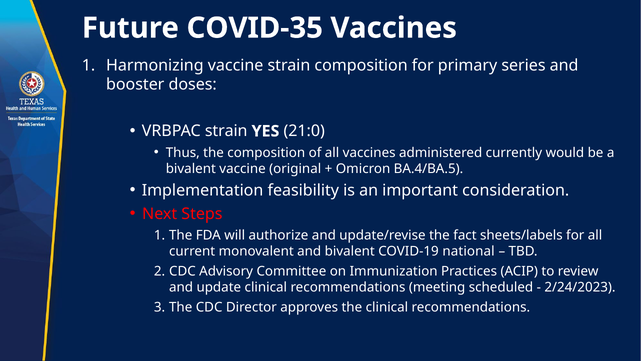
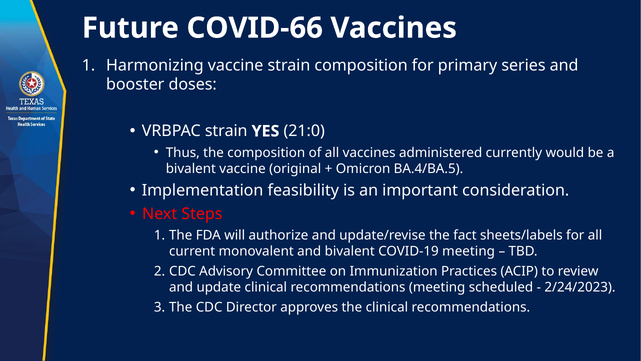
COVID-35: COVID-35 -> COVID-66
COVID-19 national: national -> meeting
